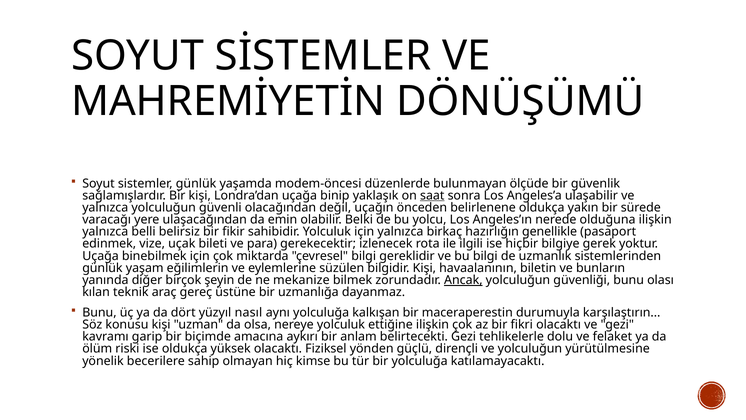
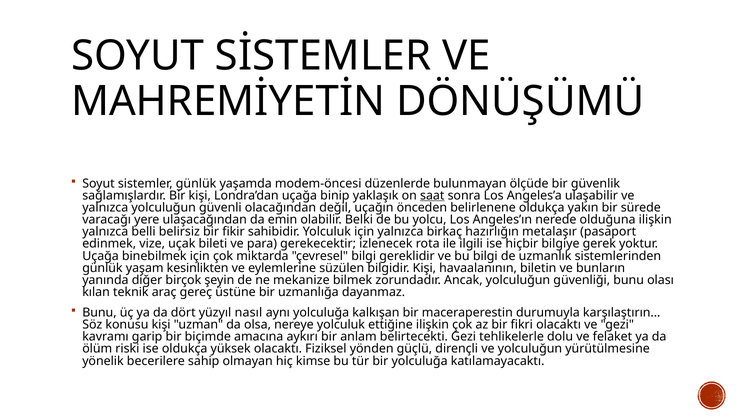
genellikle: genellikle -> metalaşır
eğilimlerin: eğilimlerin -> kesinlikten
Ancak underline: present -> none
